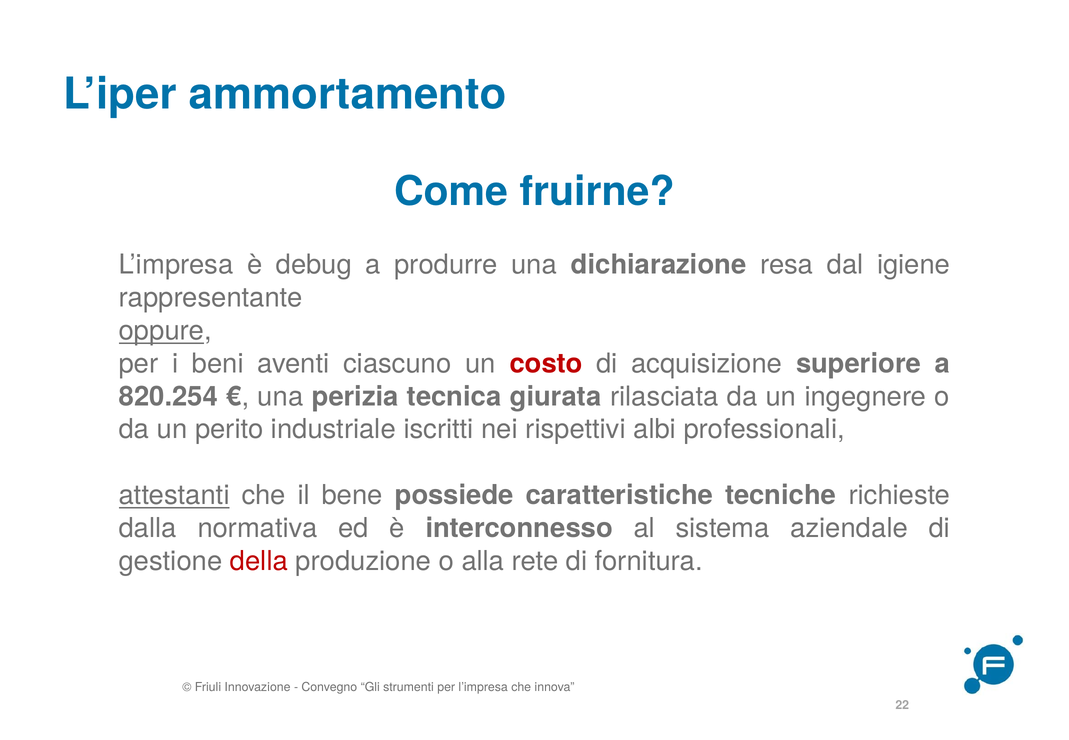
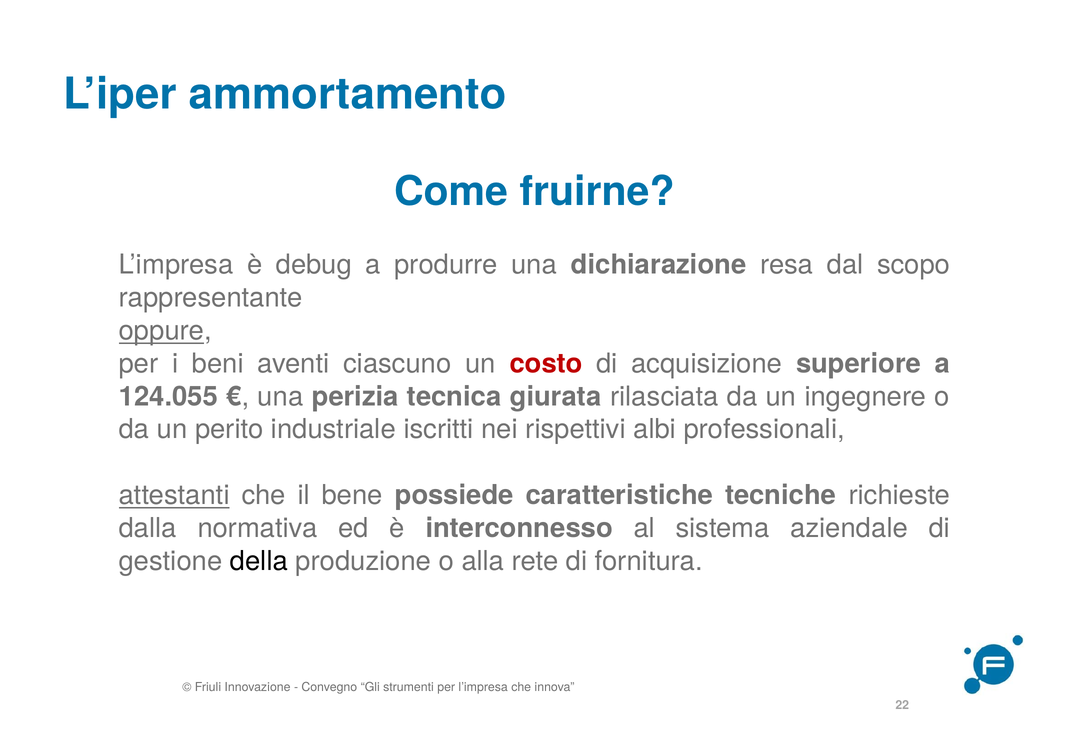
igiene: igiene -> scopo
820.254: 820.254 -> 124.055
della colour: red -> black
